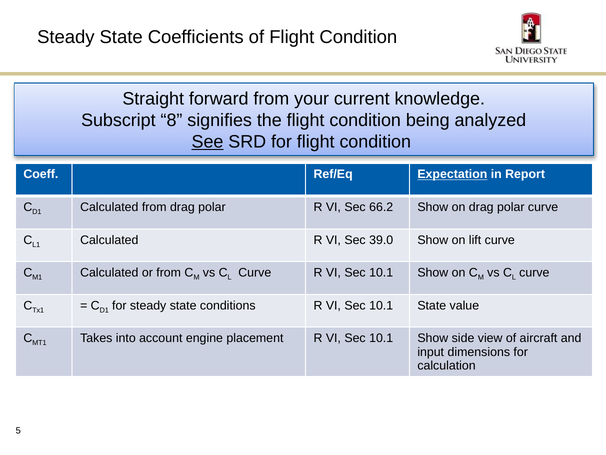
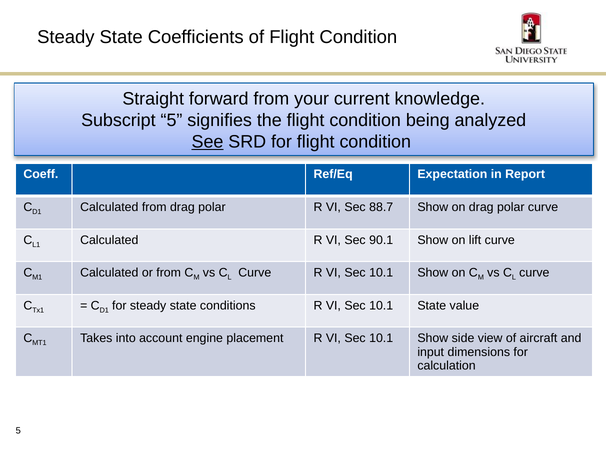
Subscript 8: 8 -> 5
Expectation underline: present -> none
66.2: 66.2 -> 88.7
39.0: 39.0 -> 90.1
